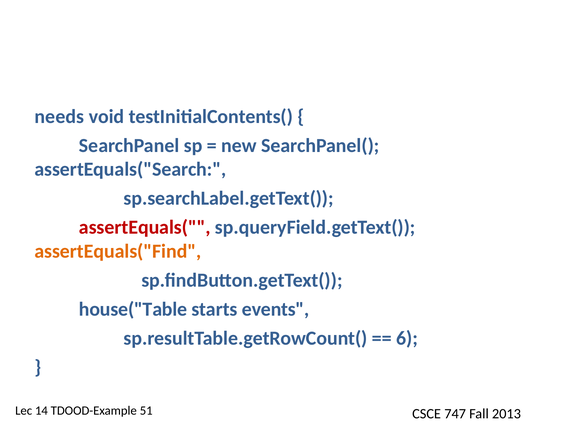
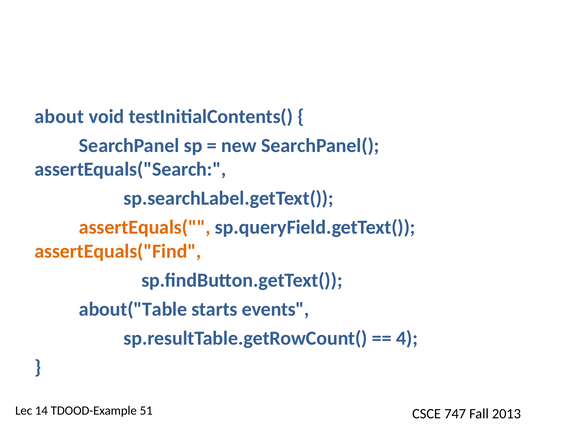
needs: needs -> about
assertEquals( colour: red -> orange
house("Table: house("Table -> about("Table
6: 6 -> 4
